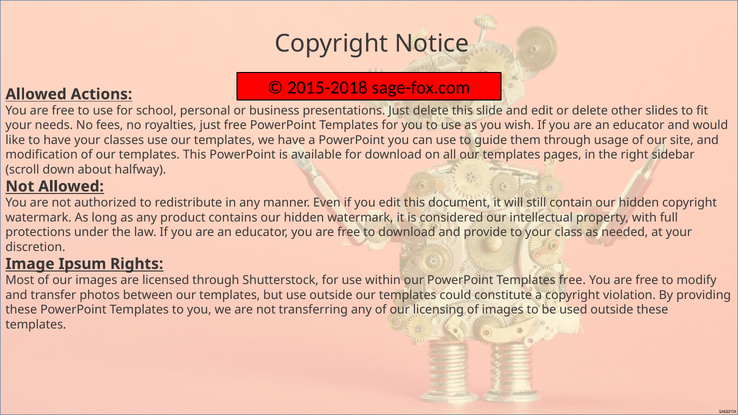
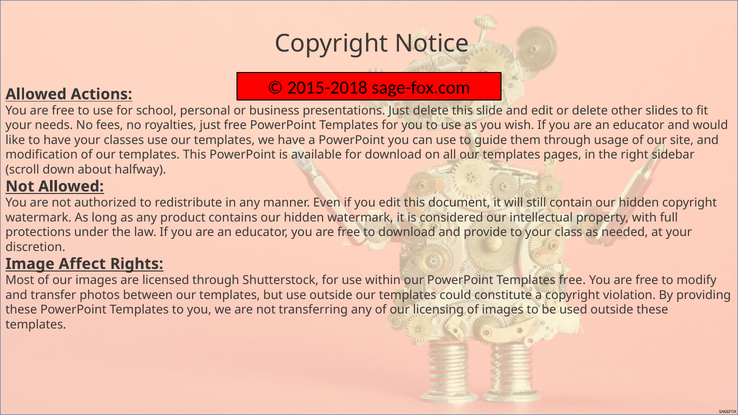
Ipsum: Ipsum -> Affect
